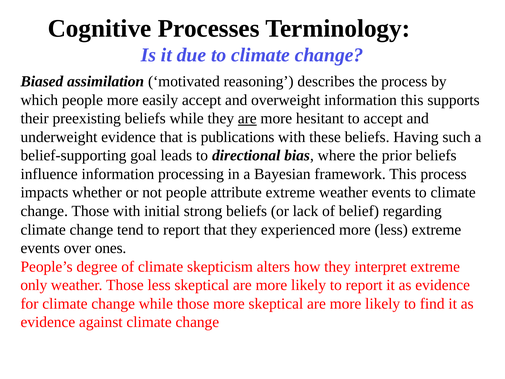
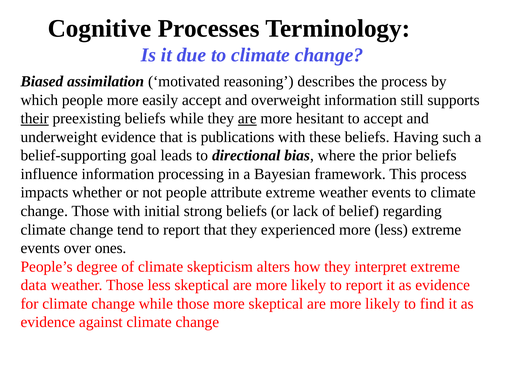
information this: this -> still
their underline: none -> present
only: only -> data
